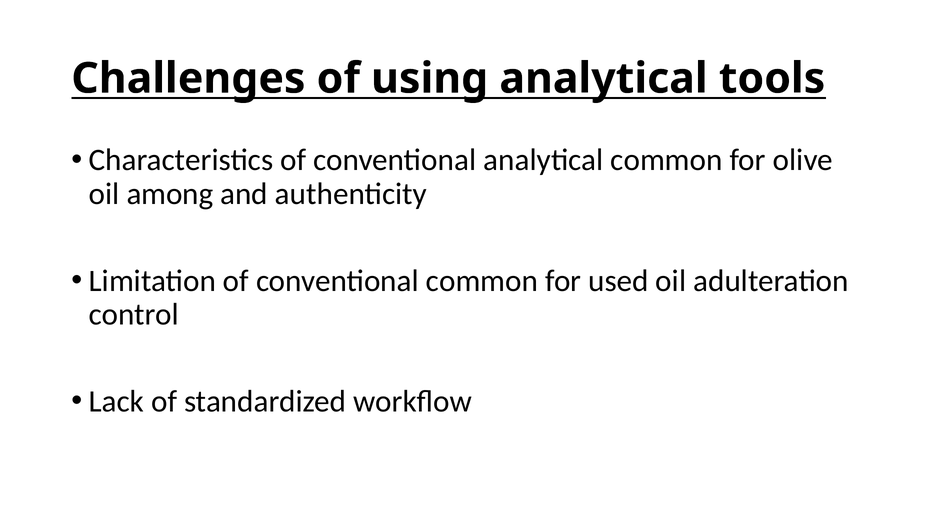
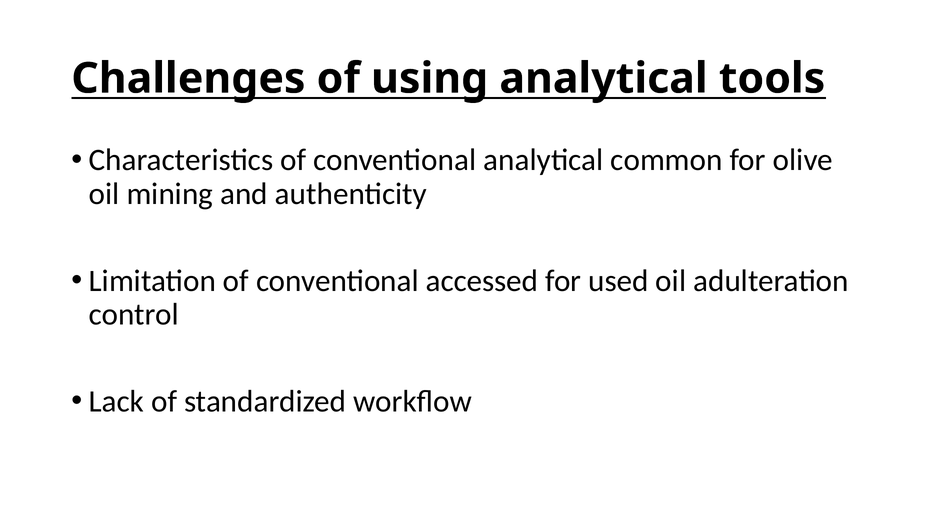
among: among -> mining
conventional common: common -> accessed
